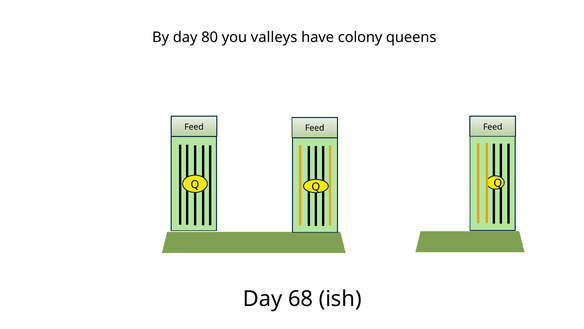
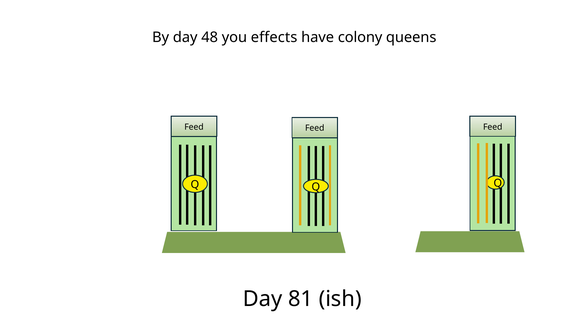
80: 80 -> 48
valleys: valleys -> effects
68: 68 -> 81
